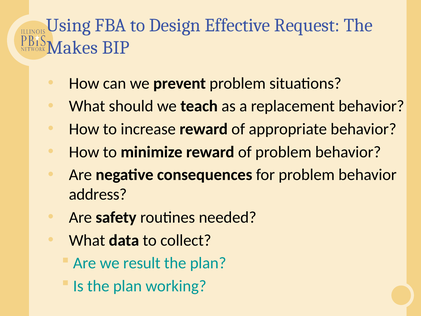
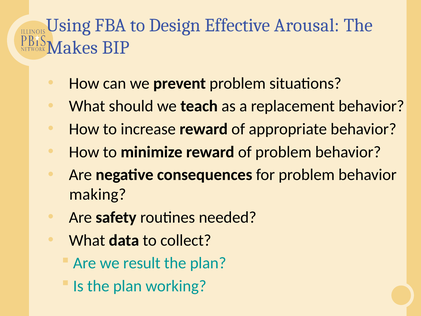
Request: Request -> Arousal
address: address -> making
